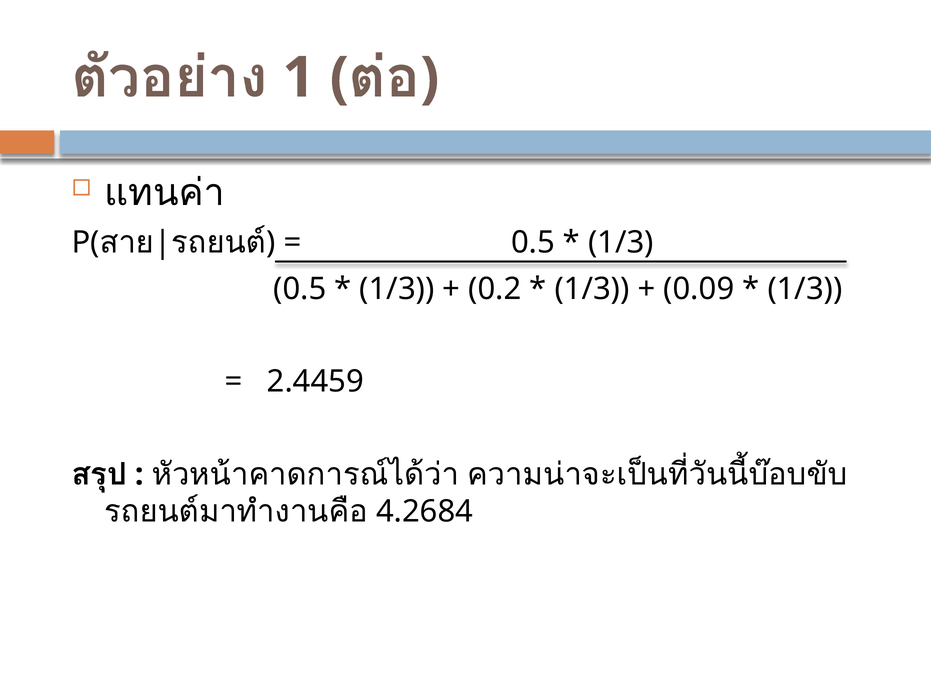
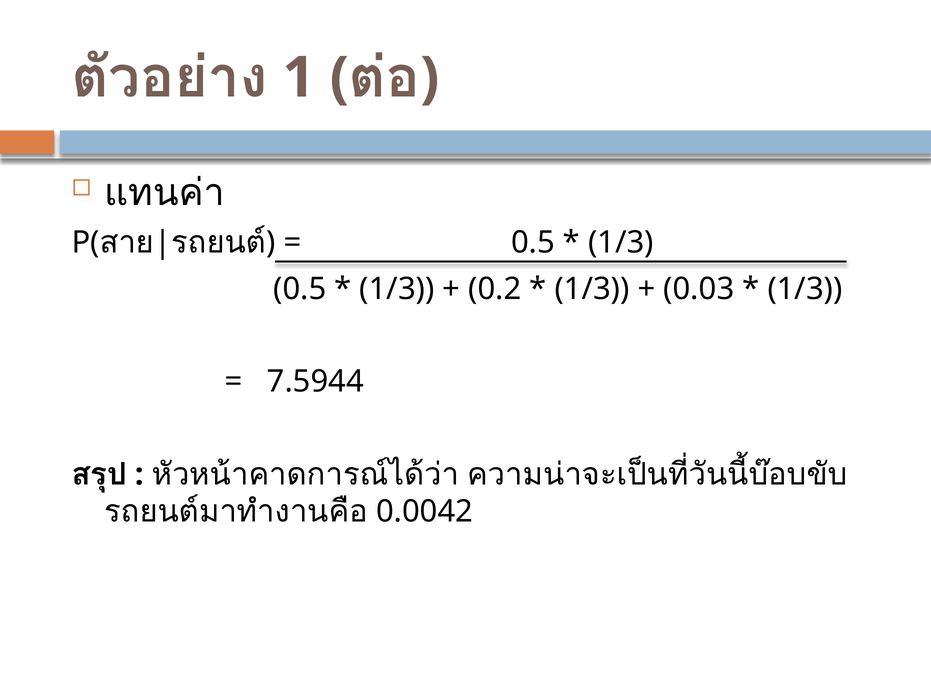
0.09: 0.09 -> 0.03
2.4459: 2.4459 -> 7.5944
4.2684: 4.2684 -> 0.0042
